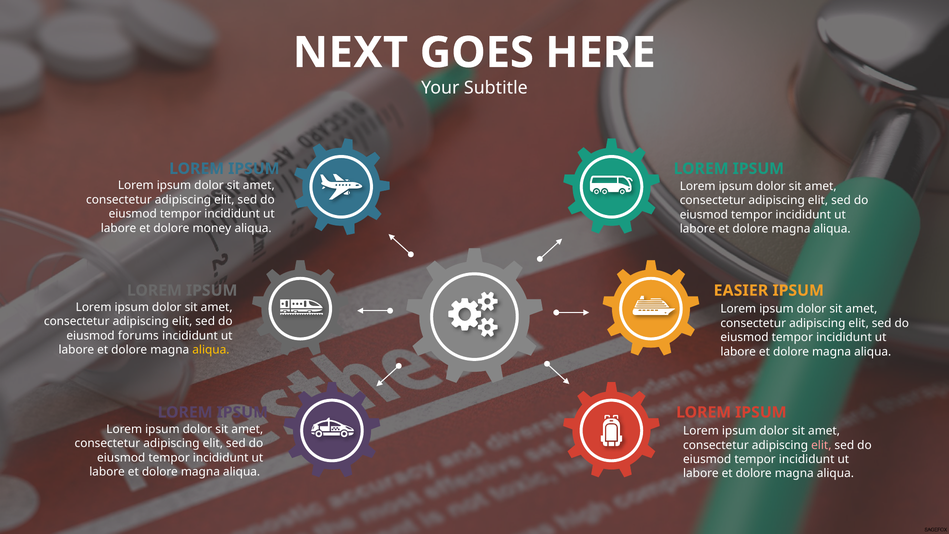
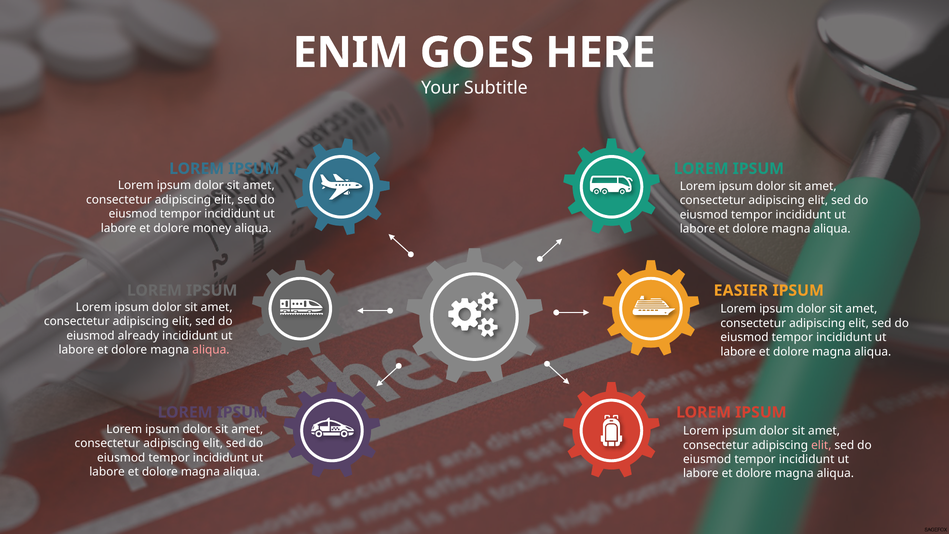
NEXT: NEXT -> ENIM
forums: forums -> already
aliqua at (211, 350) colour: yellow -> pink
